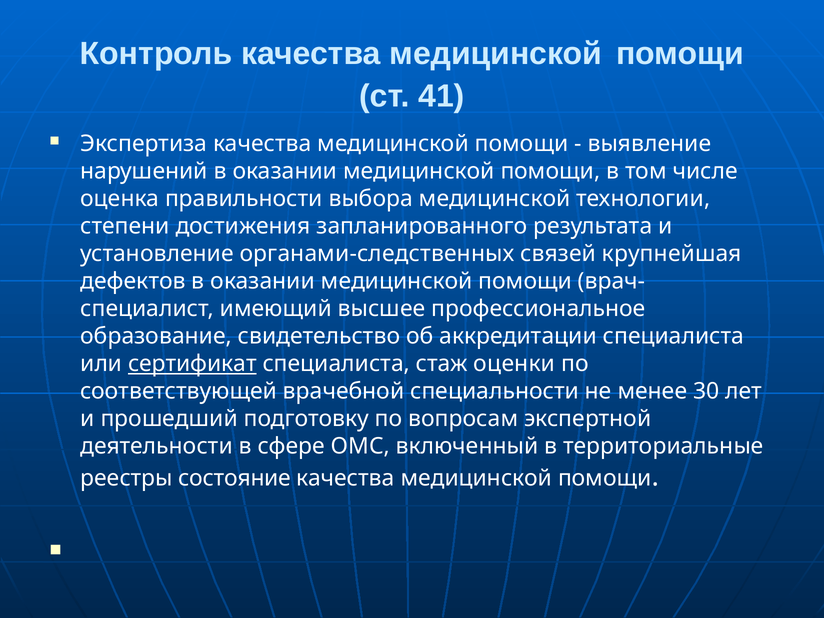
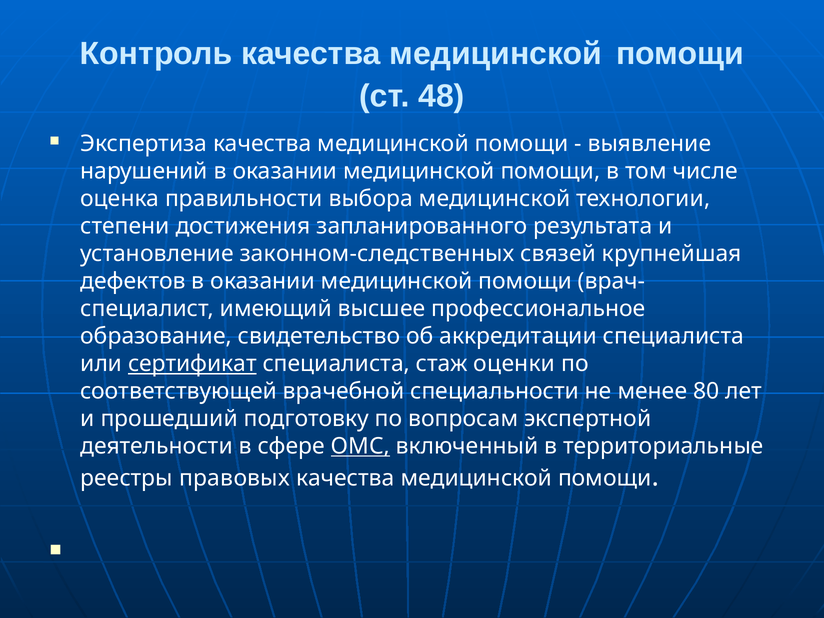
41: 41 -> 48
органами-следственных: органами-следственных -> законном-следственных
30: 30 -> 80
ОМС underline: none -> present
состояние: состояние -> правовых
